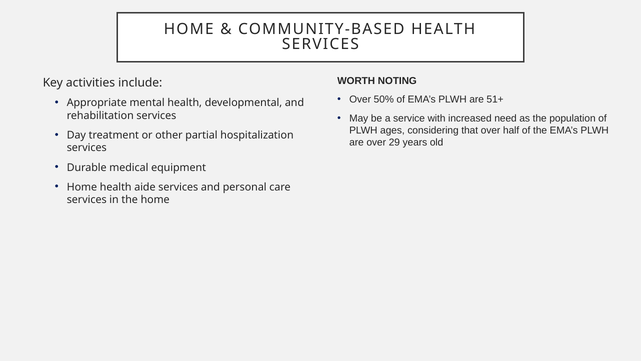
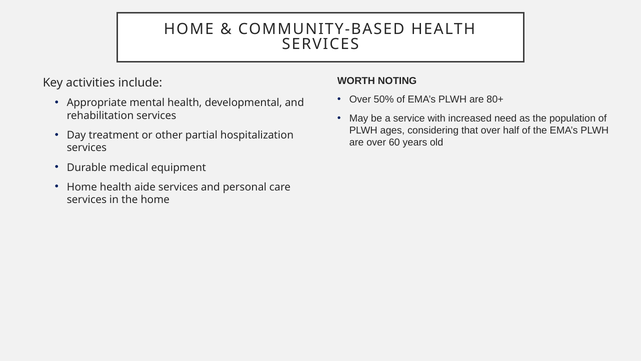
51+: 51+ -> 80+
29: 29 -> 60
